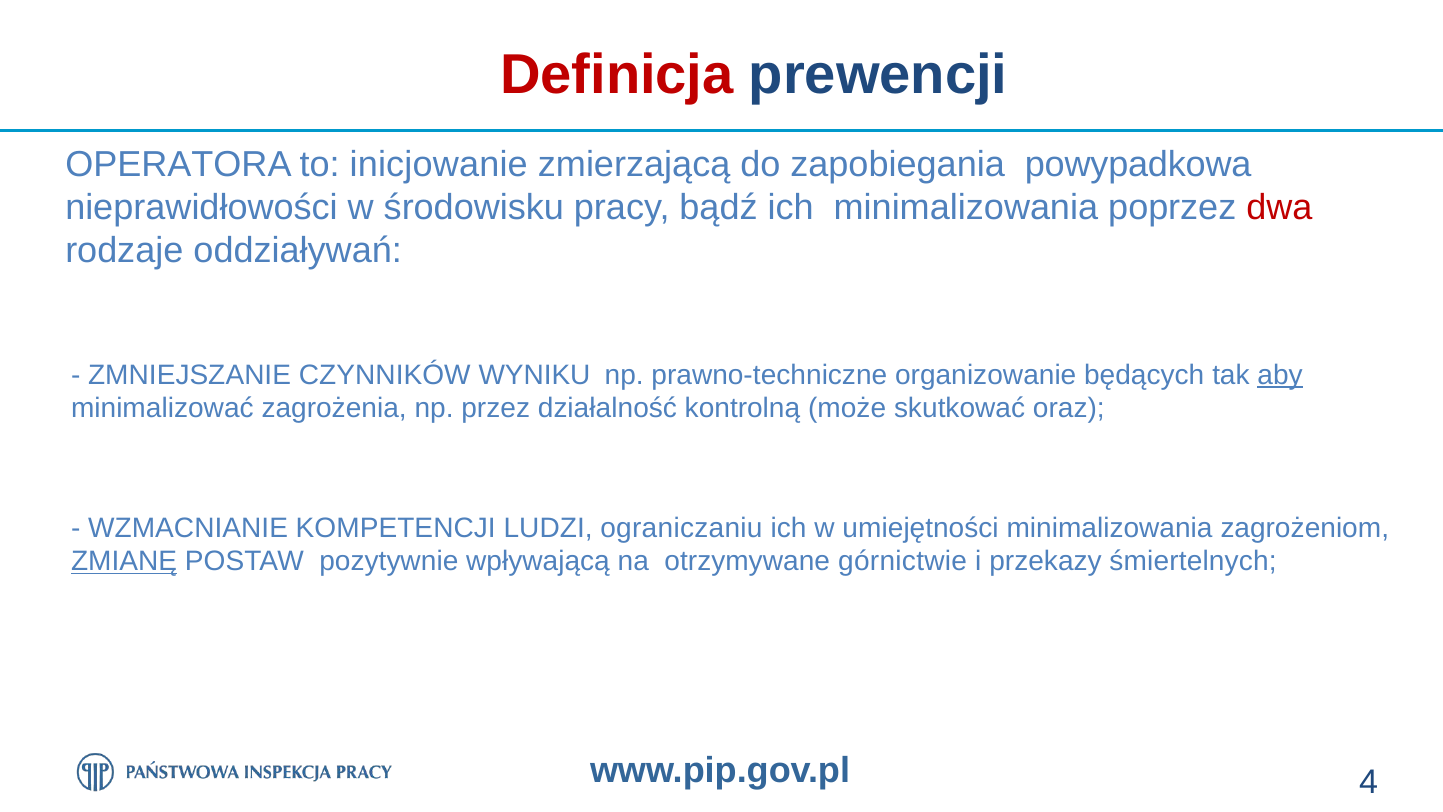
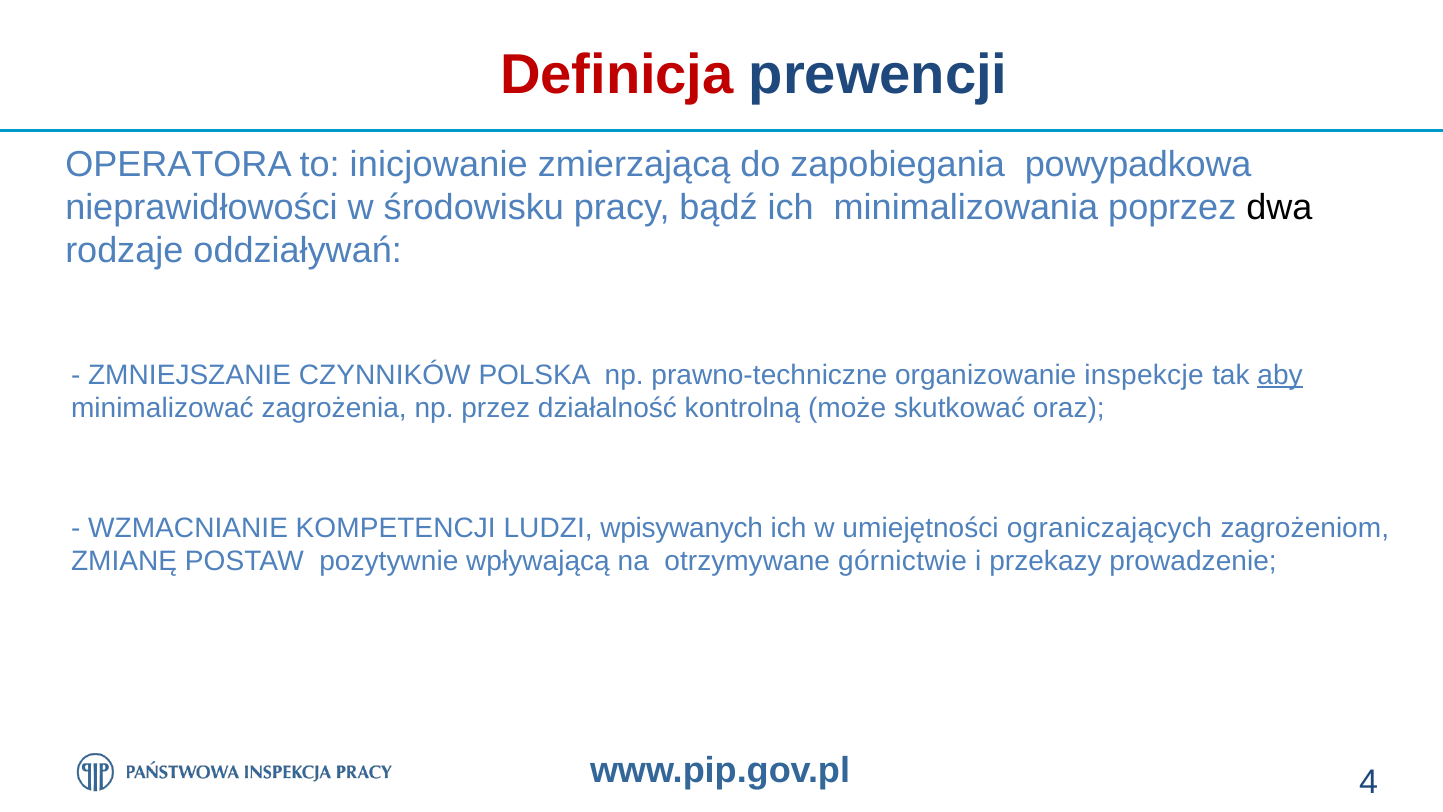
dwa colour: red -> black
WYNIKU: WYNIKU -> POLSKA
będących: będących -> inspekcje
ograniczaniu: ograniczaniu -> wpisywanych
umiejętności minimalizowania: minimalizowania -> ograniczających
ZMIANĘ underline: present -> none
śmiertelnych: śmiertelnych -> prowadzenie
